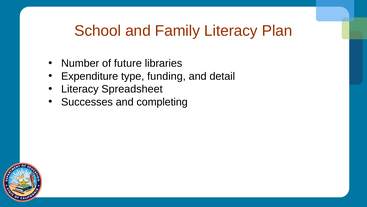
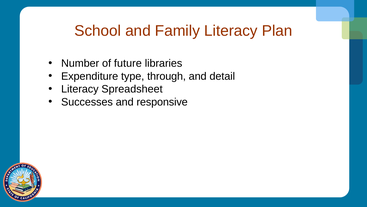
funding: funding -> through
completing: completing -> responsive
